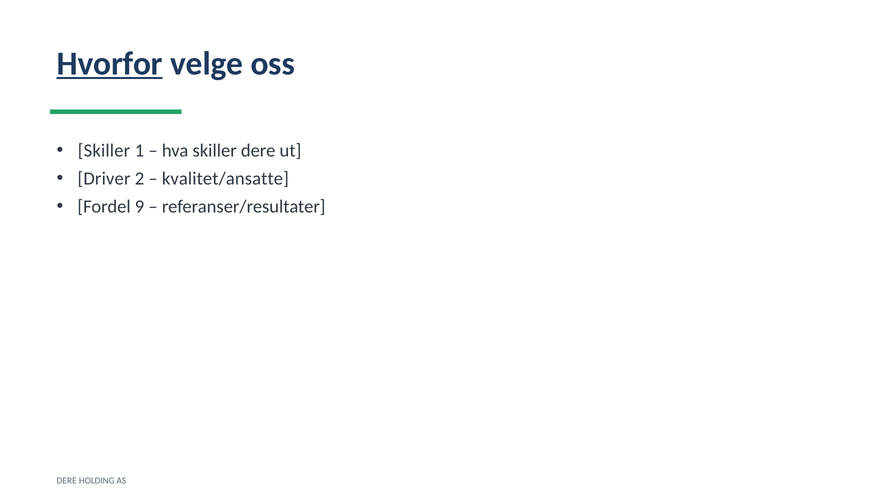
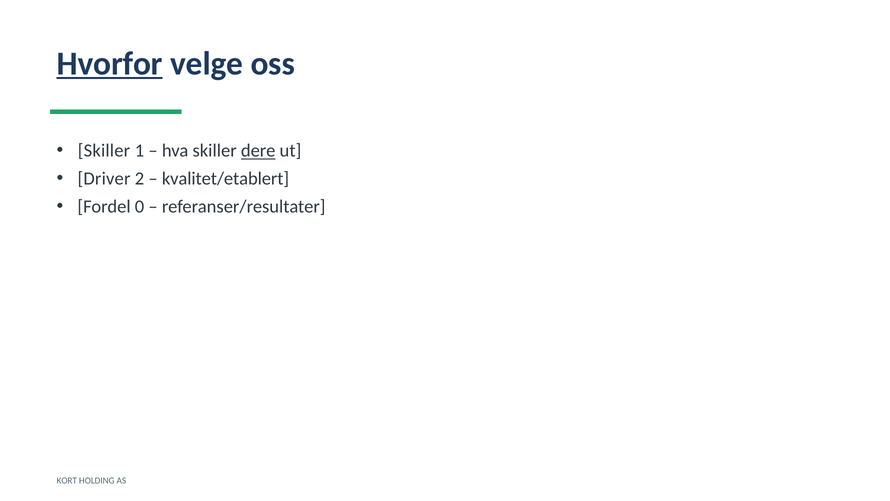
dere at (258, 151) underline: none -> present
kvalitet/ansatte: kvalitet/ansatte -> kvalitet/etablert
9: 9 -> 0
DERE at (67, 480): DERE -> KORT
